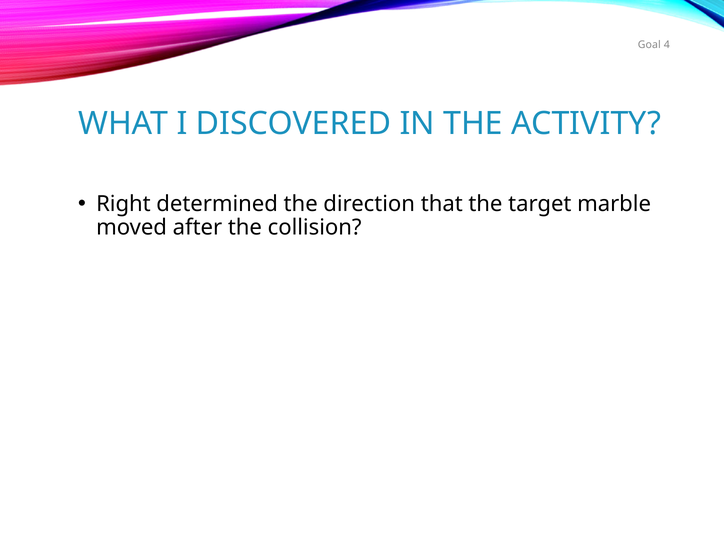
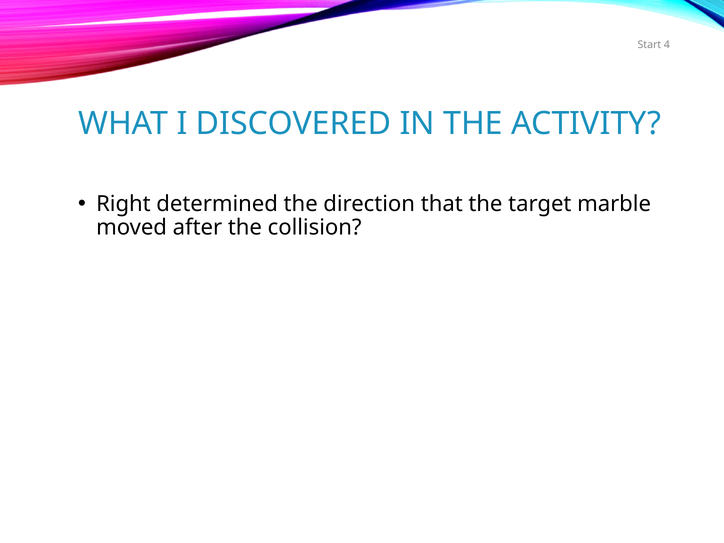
Goal: Goal -> Start
